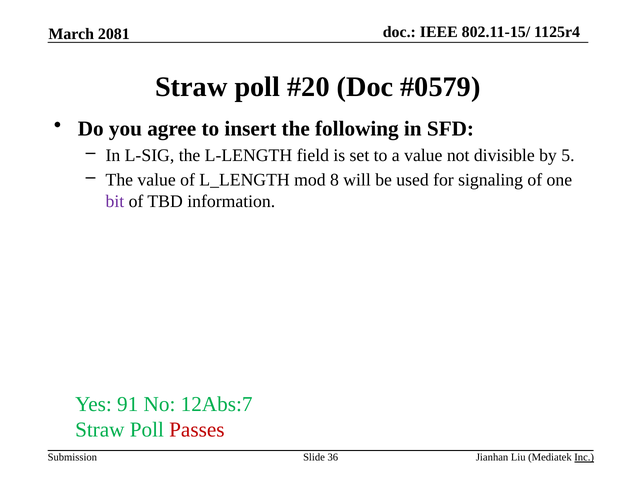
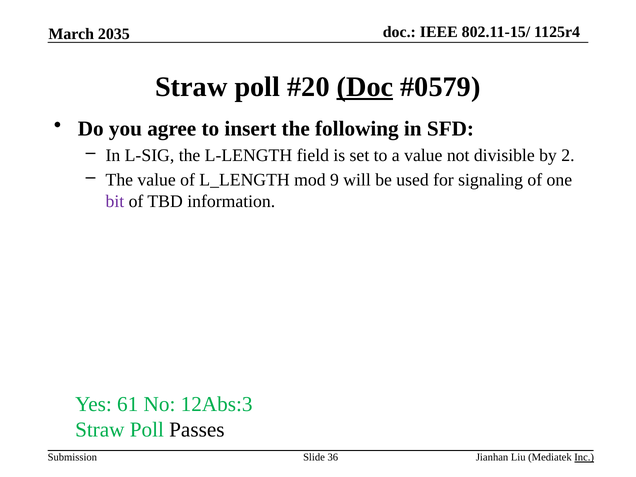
2081: 2081 -> 2035
Doc at (365, 87) underline: none -> present
5: 5 -> 2
8: 8 -> 9
91: 91 -> 61
12Abs:7: 12Abs:7 -> 12Abs:3
Passes colour: red -> black
